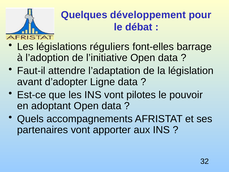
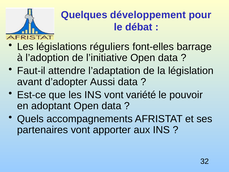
Ligne: Ligne -> Aussi
pilotes: pilotes -> variété
